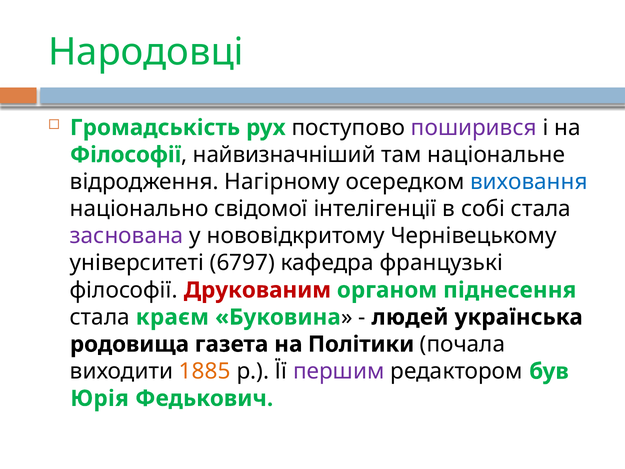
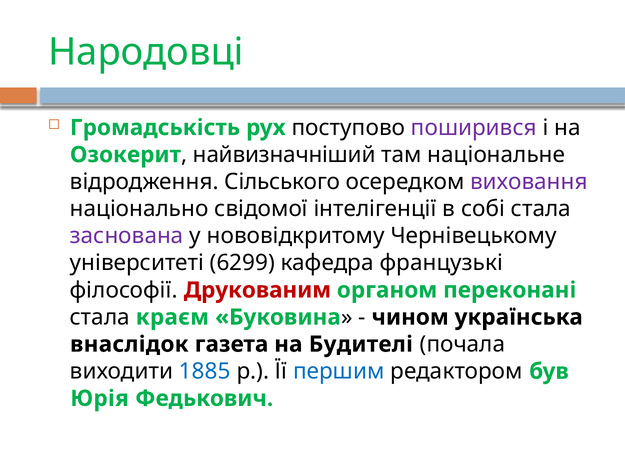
Філософії at (126, 155): Філософії -> Озокерит
Нагірному: Нагірному -> Сільського
виховання colour: blue -> purple
6797: 6797 -> 6299
піднесення: піднесення -> переконані
людей: людей -> чином
родовища: родовища -> внаслідок
Політики: Політики -> Будителі
1885 colour: orange -> blue
першим colour: purple -> blue
